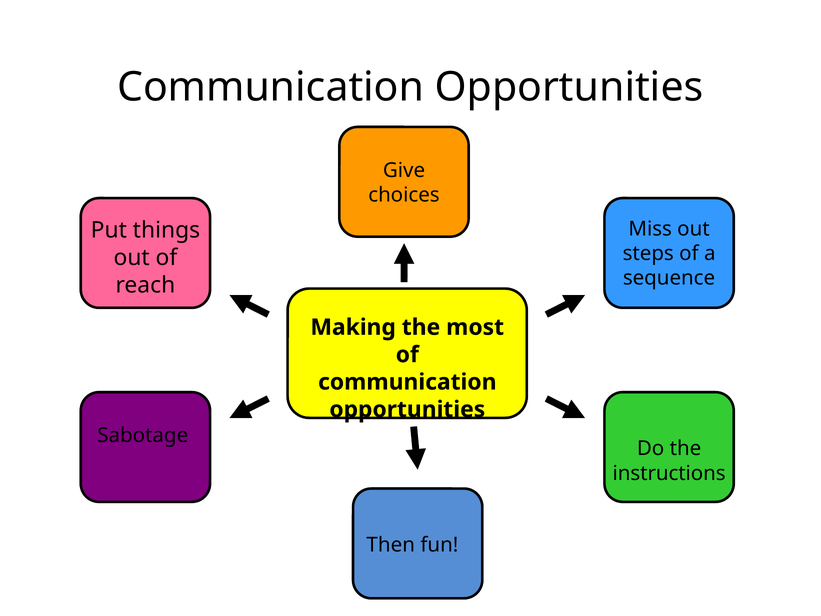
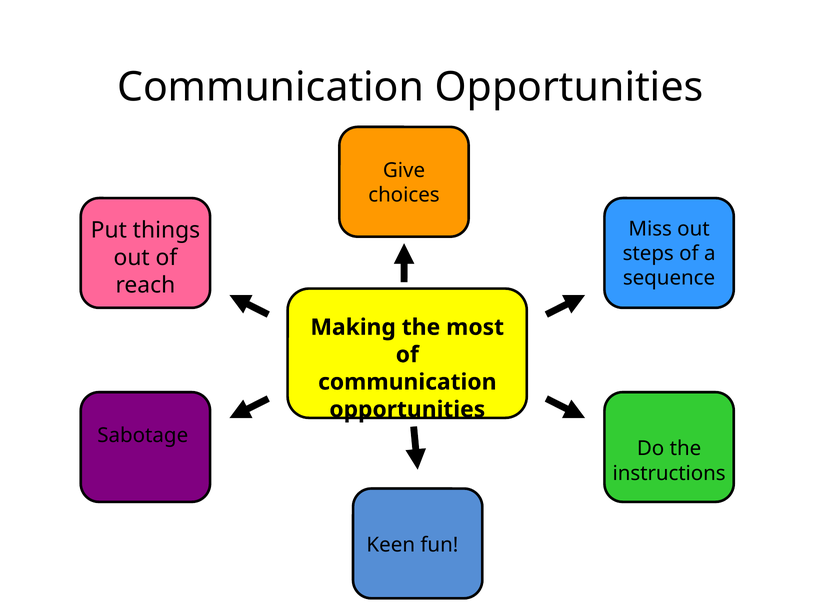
Then: Then -> Keen
